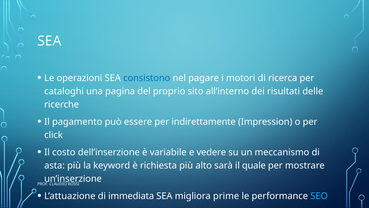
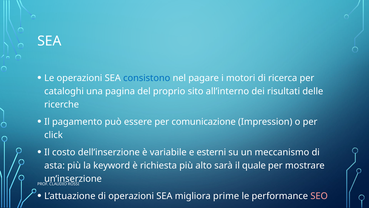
indirettamente: indirettamente -> comunicazione
vedere: vedere -> esterni
di immediata: immediata -> operazioni
SEO colour: light blue -> pink
